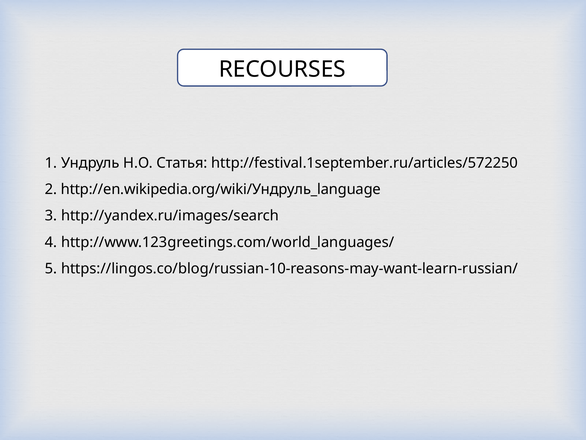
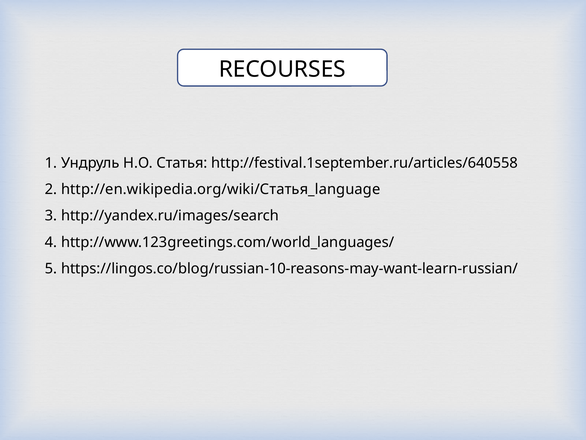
http://festival.1september.ru/articles/572250: http://festival.1september.ru/articles/572250 -> http://festival.1september.ru/articles/640558
http://en.wikipedia.org/wiki/Ундруль_language: http://en.wikipedia.org/wiki/Ундруль_language -> http://en.wikipedia.org/wiki/Статья_language
